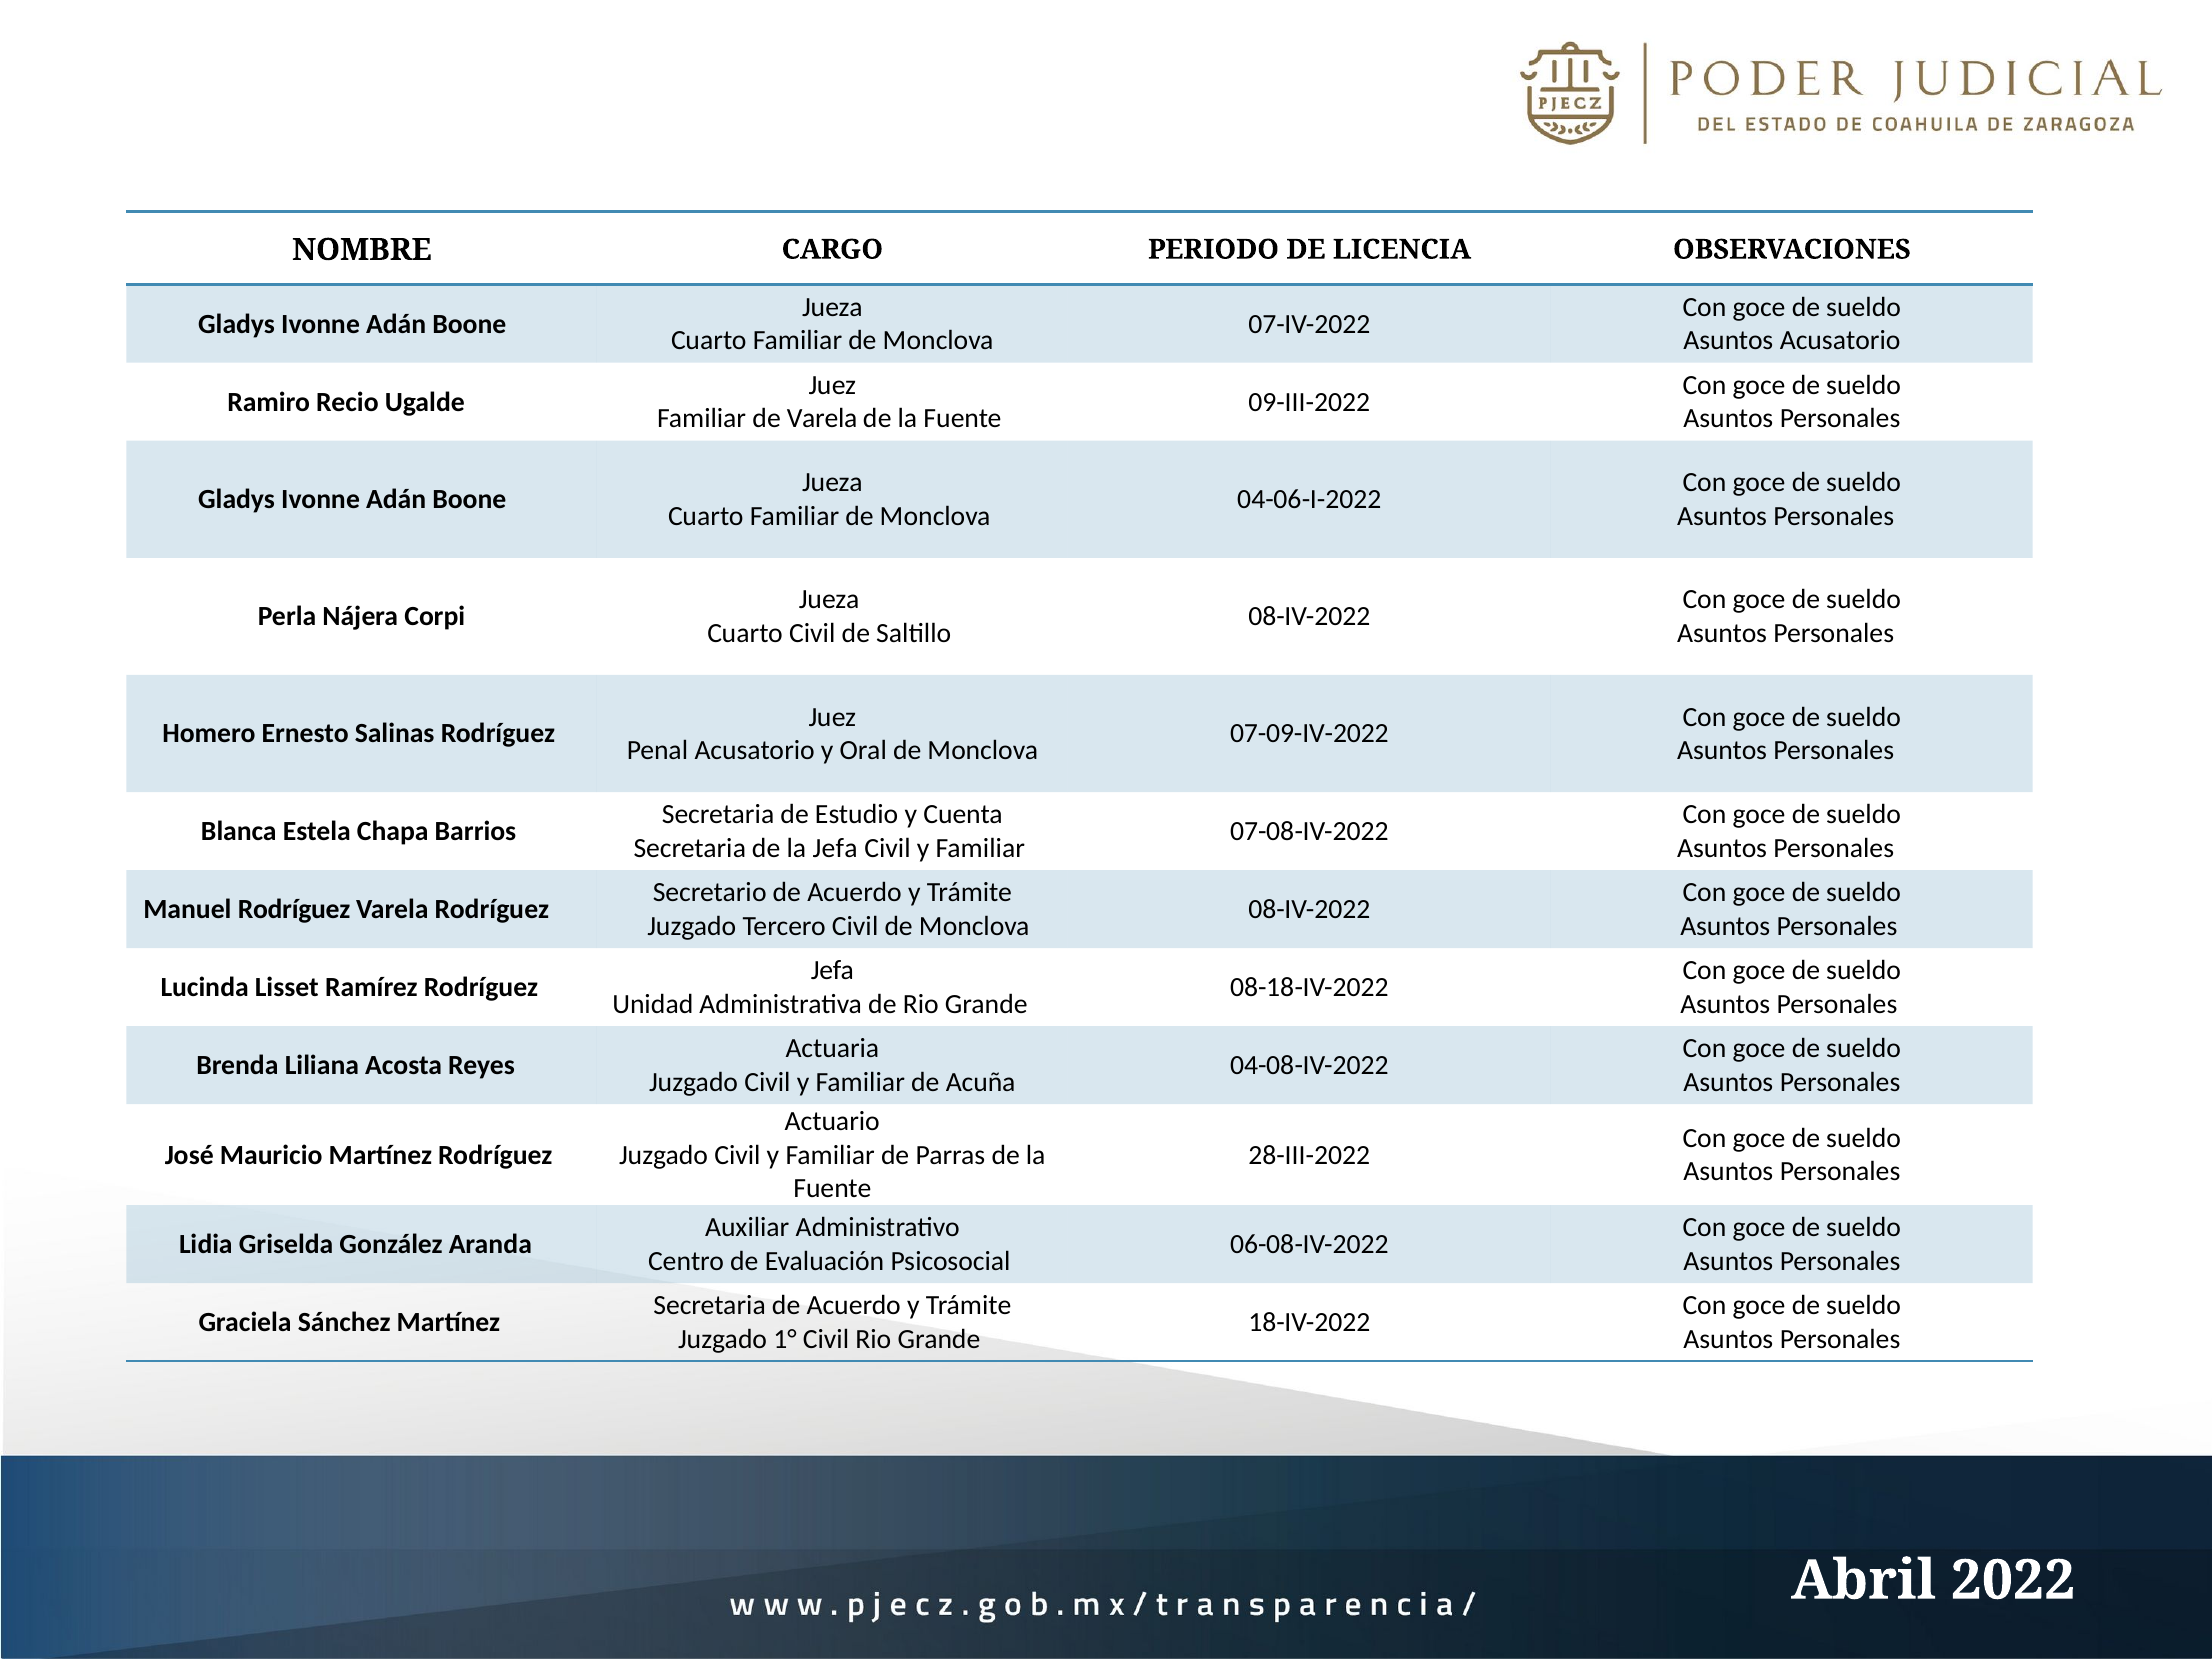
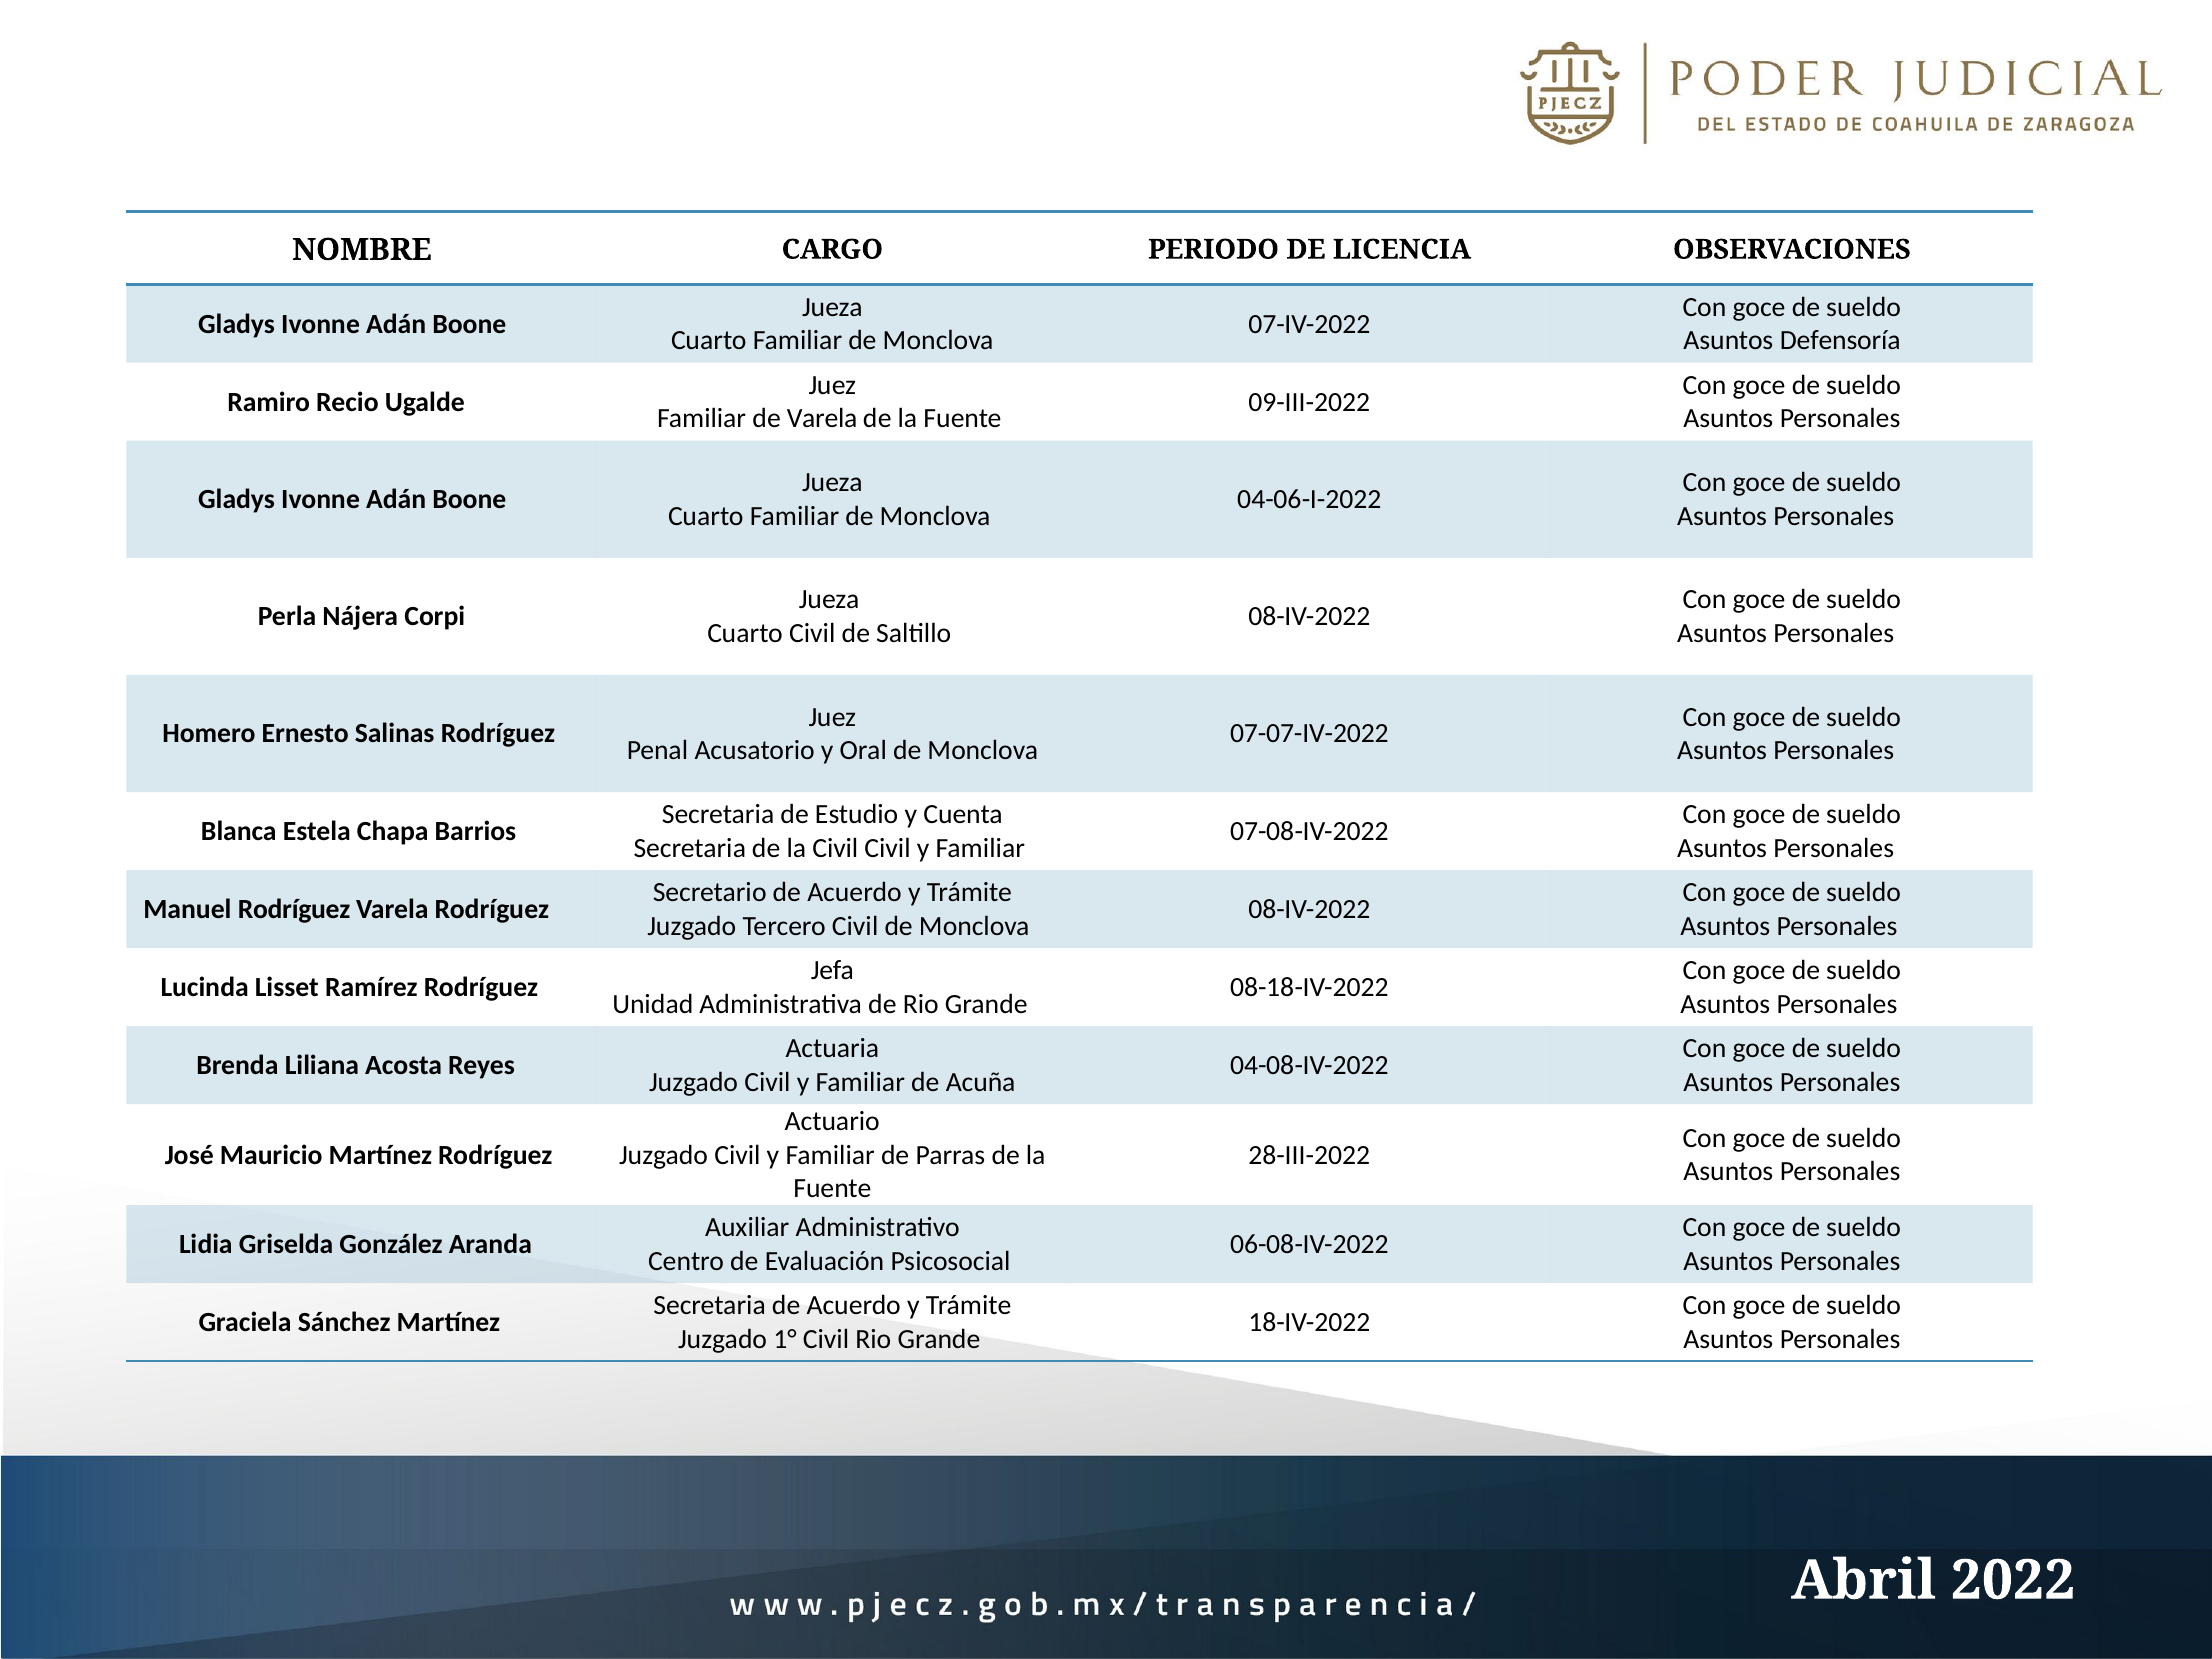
Asuntos Acusatorio: Acusatorio -> Defensoría
07-09-IV-2022: 07-09-IV-2022 -> 07-07-IV-2022
la Jefa: Jefa -> Civil
